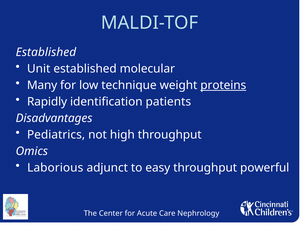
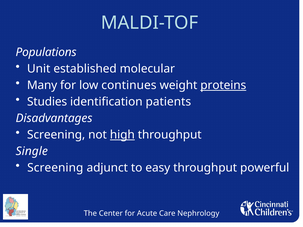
Established at (46, 52): Established -> Populations
technique: technique -> continues
Rapidly: Rapidly -> Studies
Pediatrics at (56, 135): Pediatrics -> Screening
high underline: none -> present
Omics: Omics -> Single
Laborious at (55, 168): Laborious -> Screening
